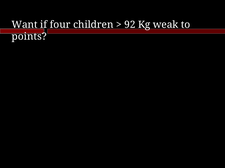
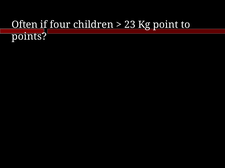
Want: Want -> Often
92: 92 -> 23
weak: weak -> point
